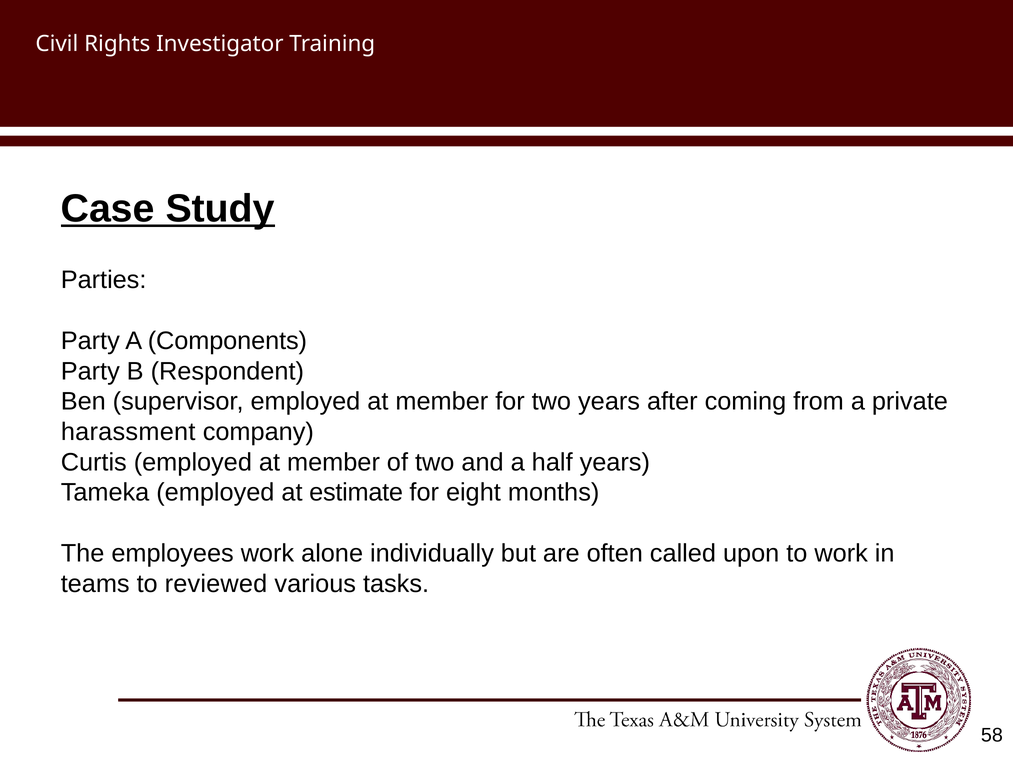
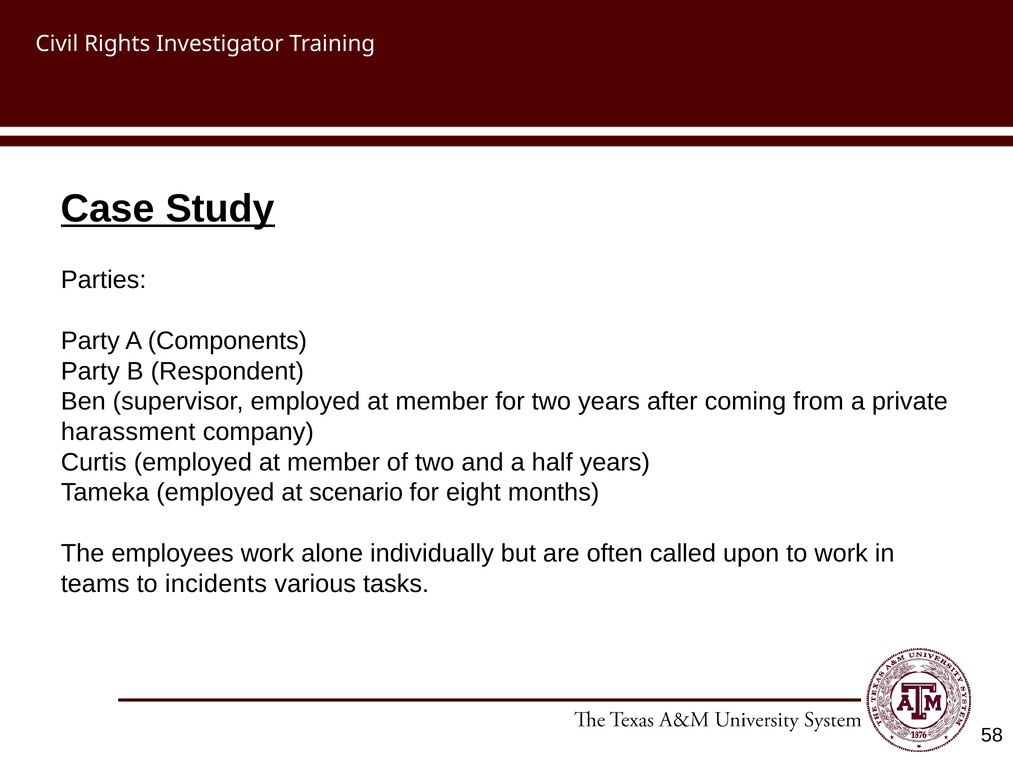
estimate: estimate -> scenario
reviewed: reviewed -> incidents
